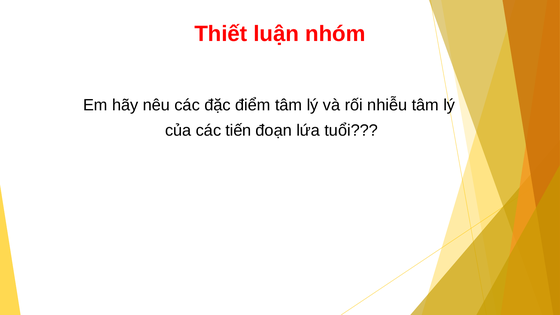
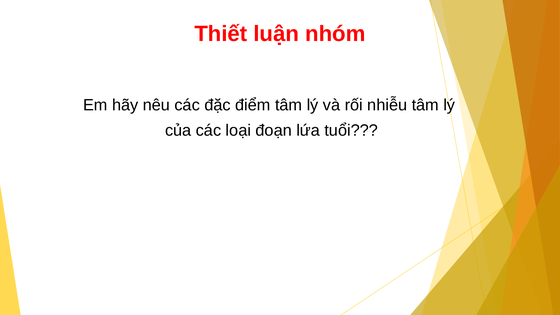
tiến: tiến -> loại
